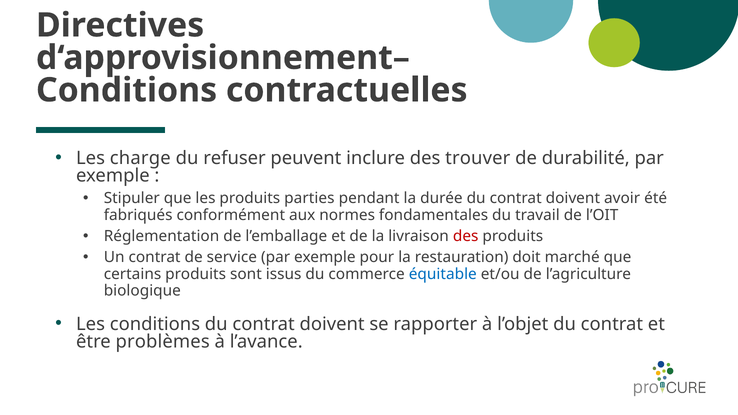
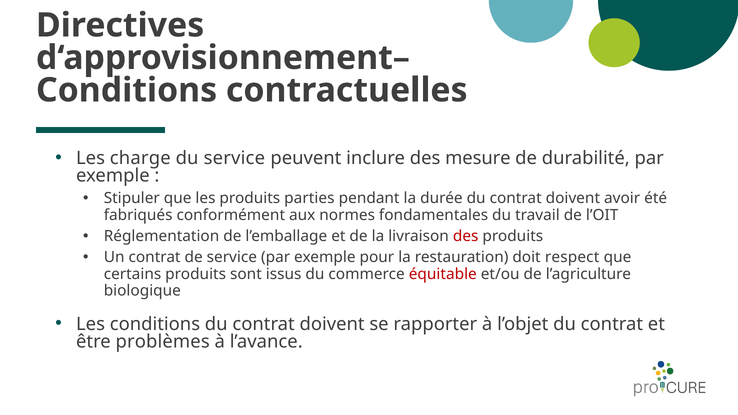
du refuser: refuser -> service
trouver: trouver -> mesure
marché: marché -> respect
équitable colour: blue -> red
